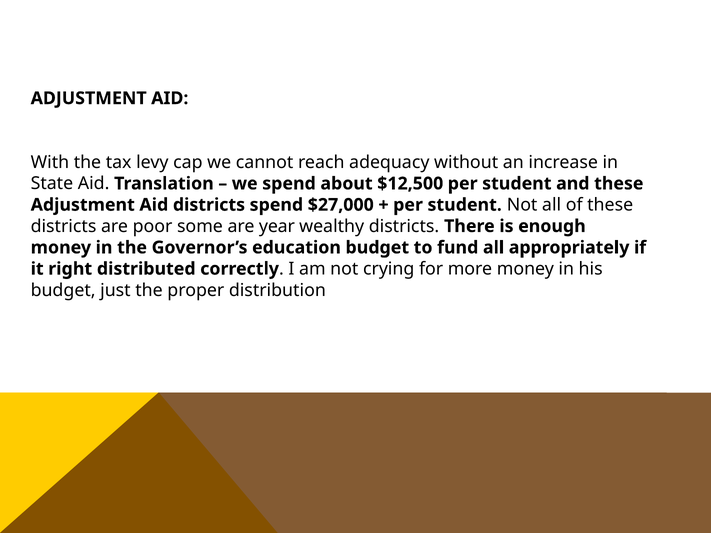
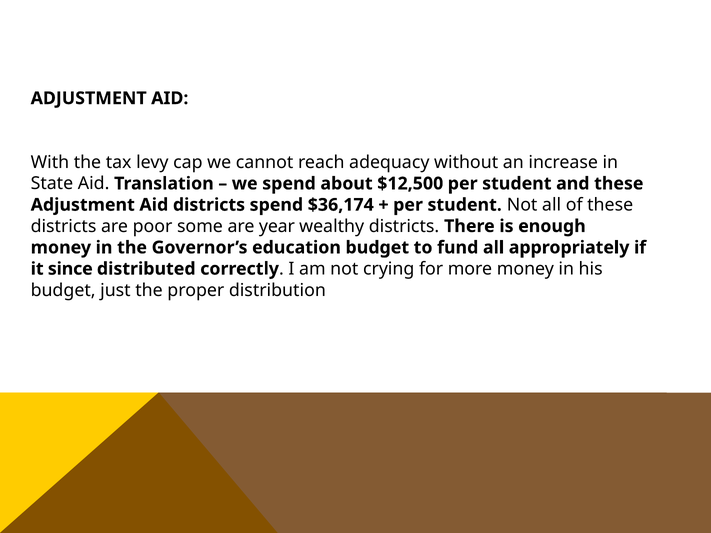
$27,000: $27,000 -> $36,174
right: right -> since
